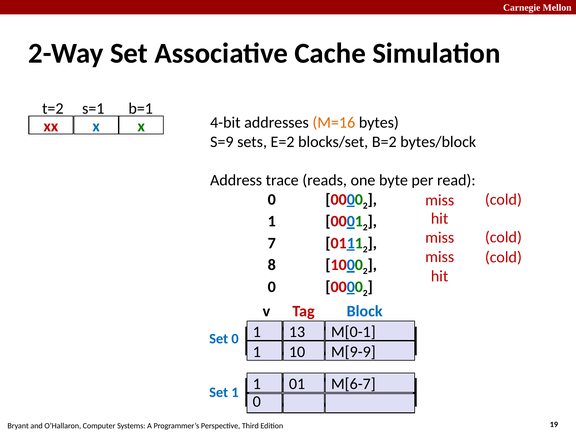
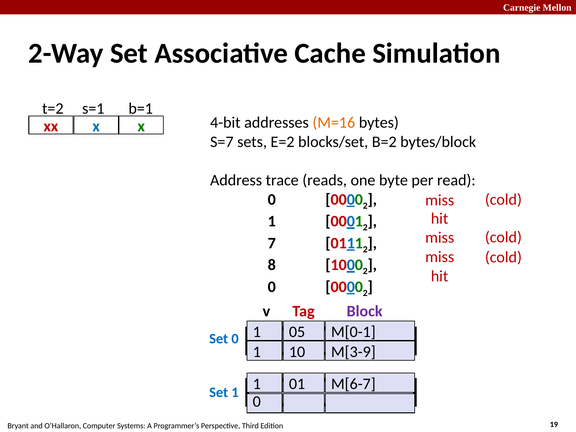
S=9: S=9 -> S=7
Block colour: blue -> purple
13: 13 -> 05
M[9-9: M[9-9 -> M[3-9
